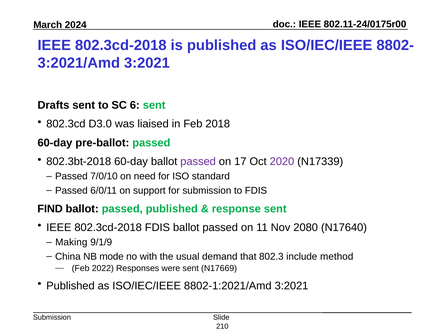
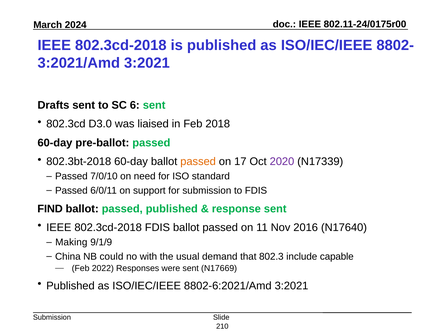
passed at (198, 161) colour: purple -> orange
2080: 2080 -> 2016
mode: mode -> could
method: method -> capable
8802-1:2021/Amd: 8802-1:2021/Amd -> 8802-6:2021/Amd
